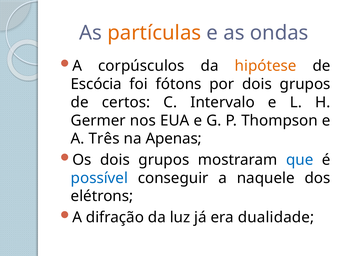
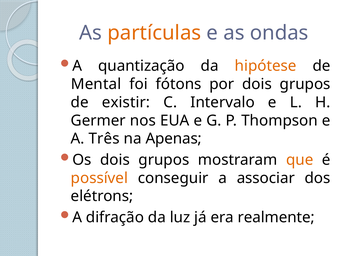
corpúsculos: corpúsculos -> quantização
Escócia: Escócia -> Mental
certos: certos -> existir
que colour: blue -> orange
possível colour: blue -> orange
naquele: naquele -> associar
dualidade: dualidade -> realmente
